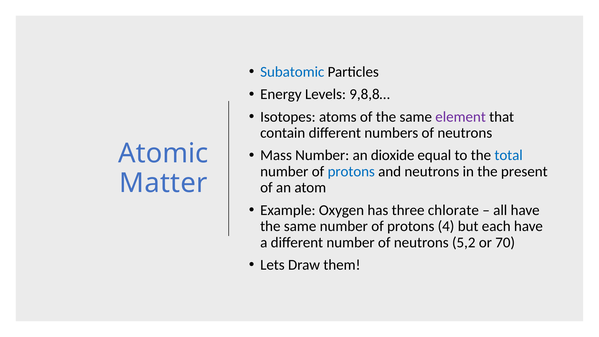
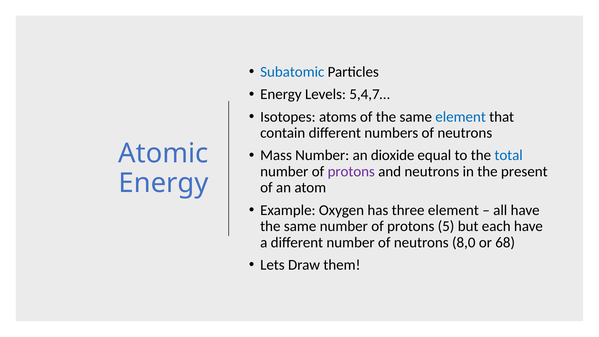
9,8,8…: 9,8,8… -> 5,4,7…
element at (461, 117) colour: purple -> blue
protons at (351, 171) colour: blue -> purple
Matter at (163, 183): Matter -> Energy
three chlorate: chlorate -> element
4: 4 -> 5
5,2: 5,2 -> 8,0
70: 70 -> 68
